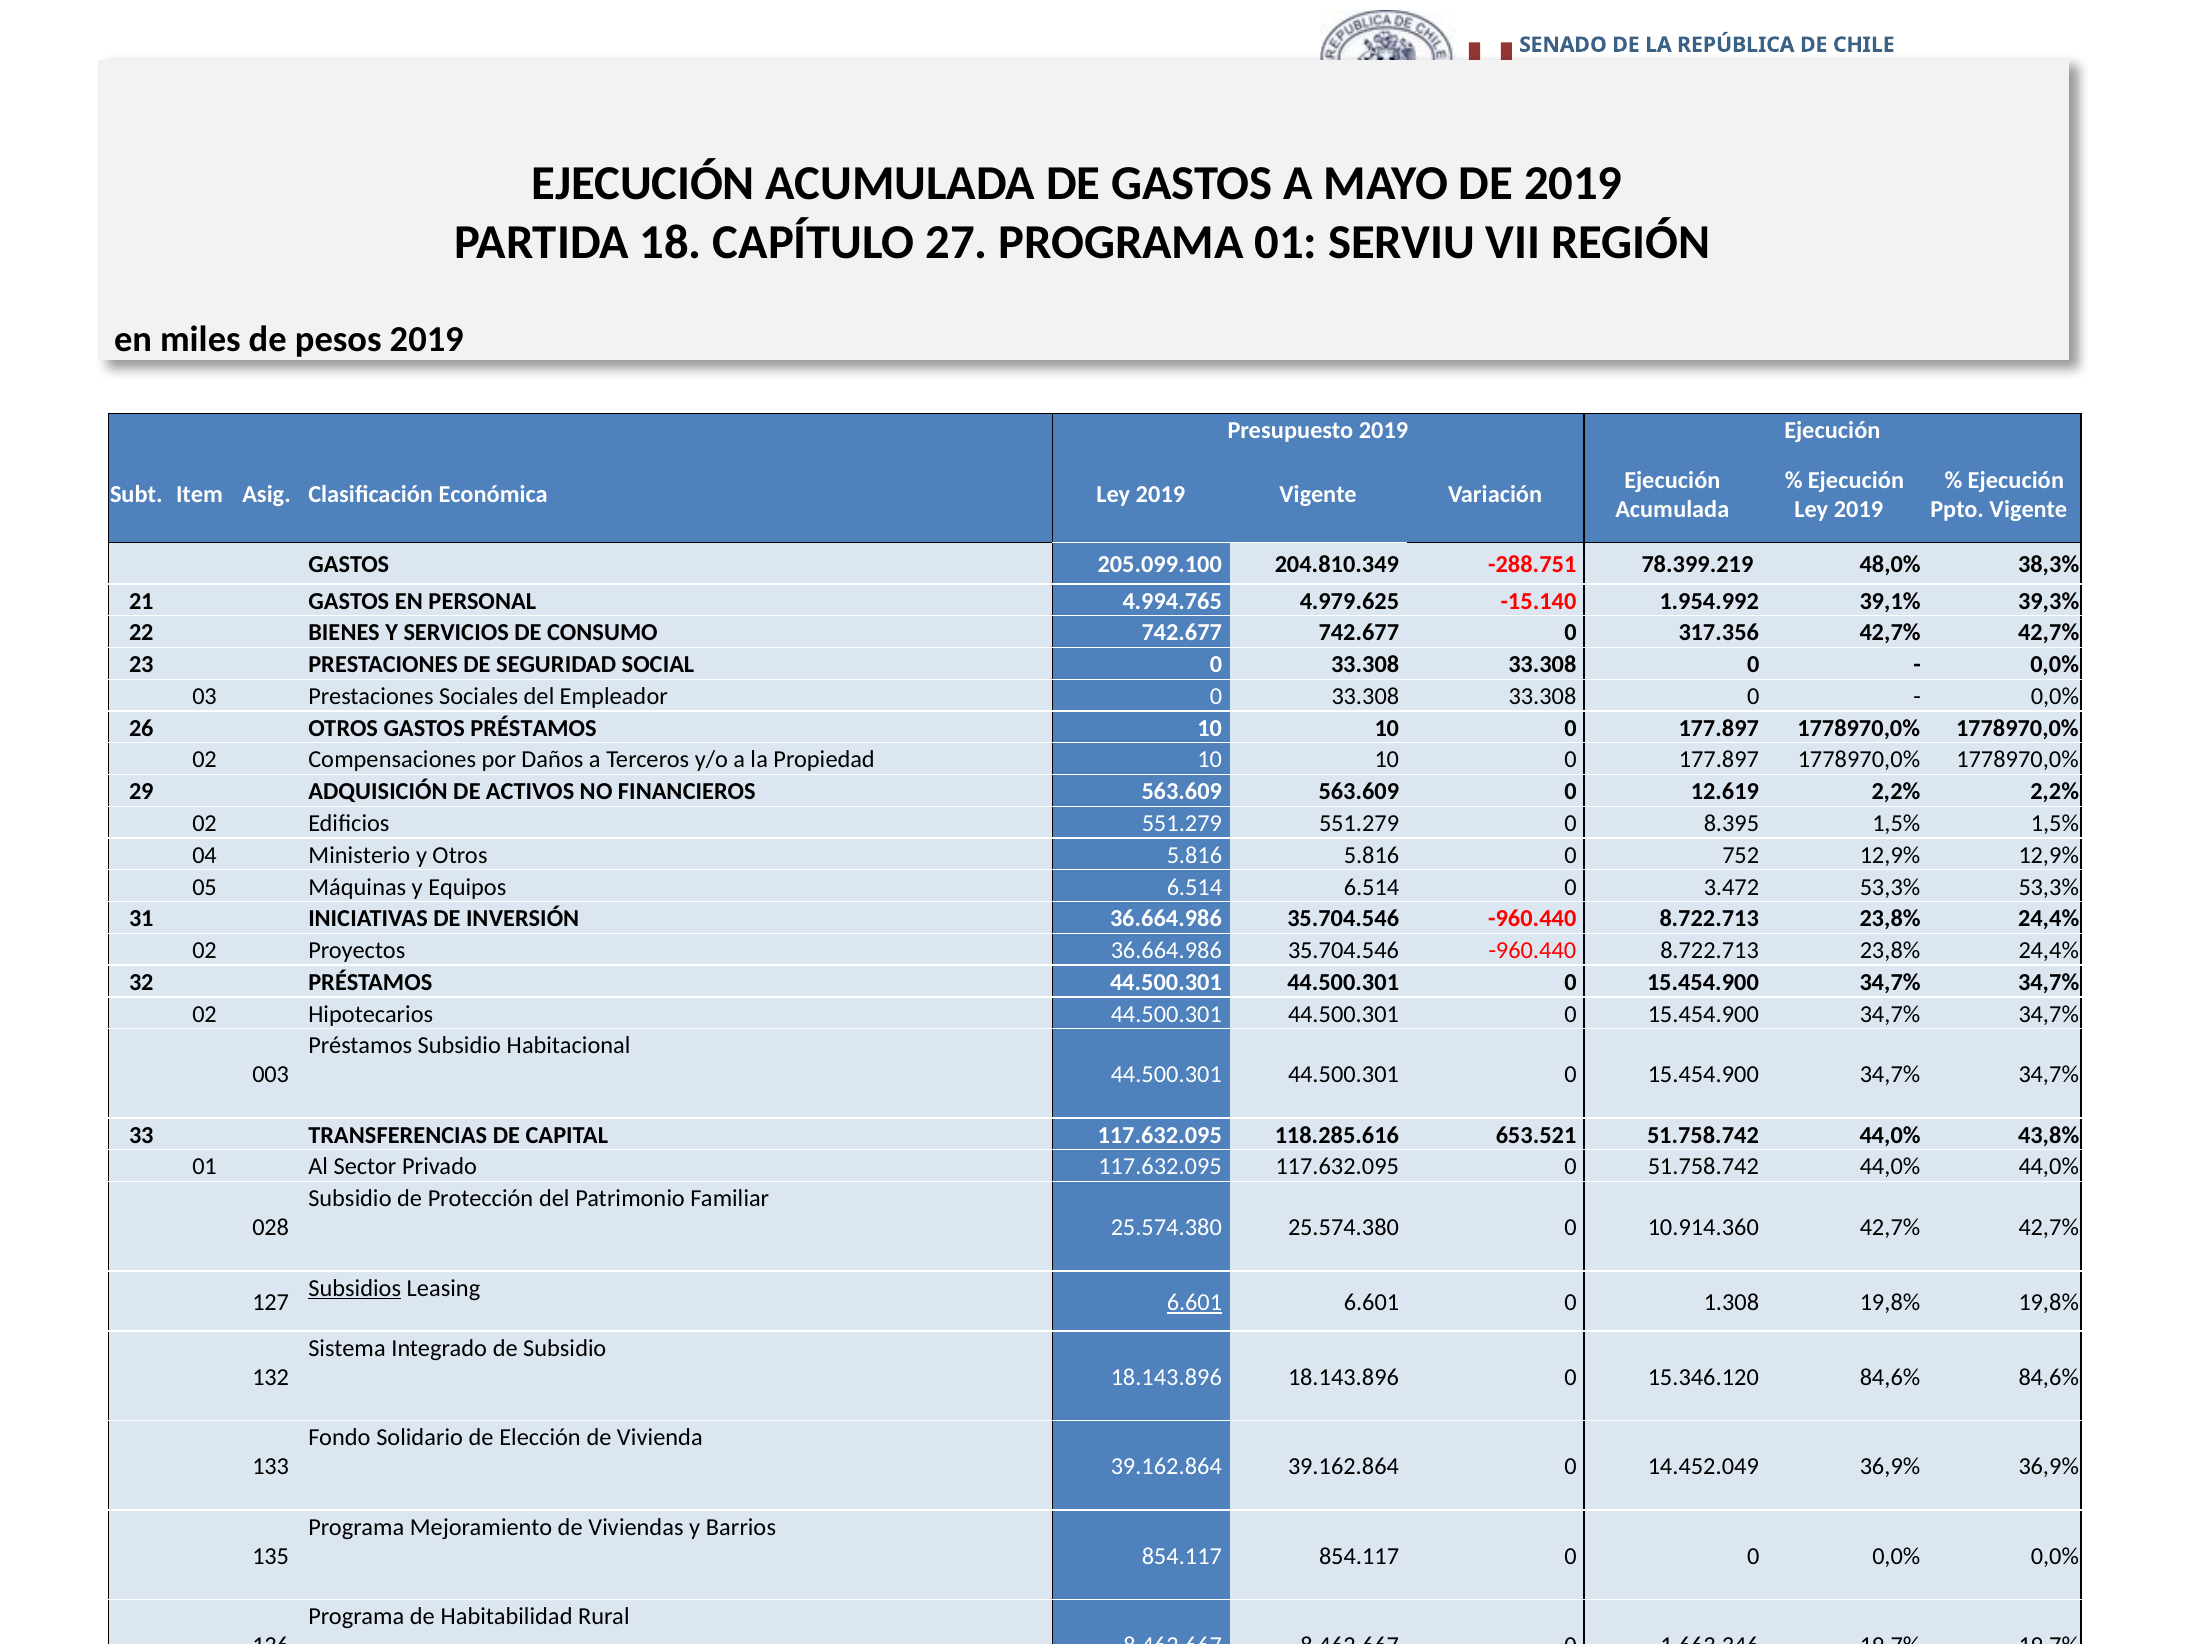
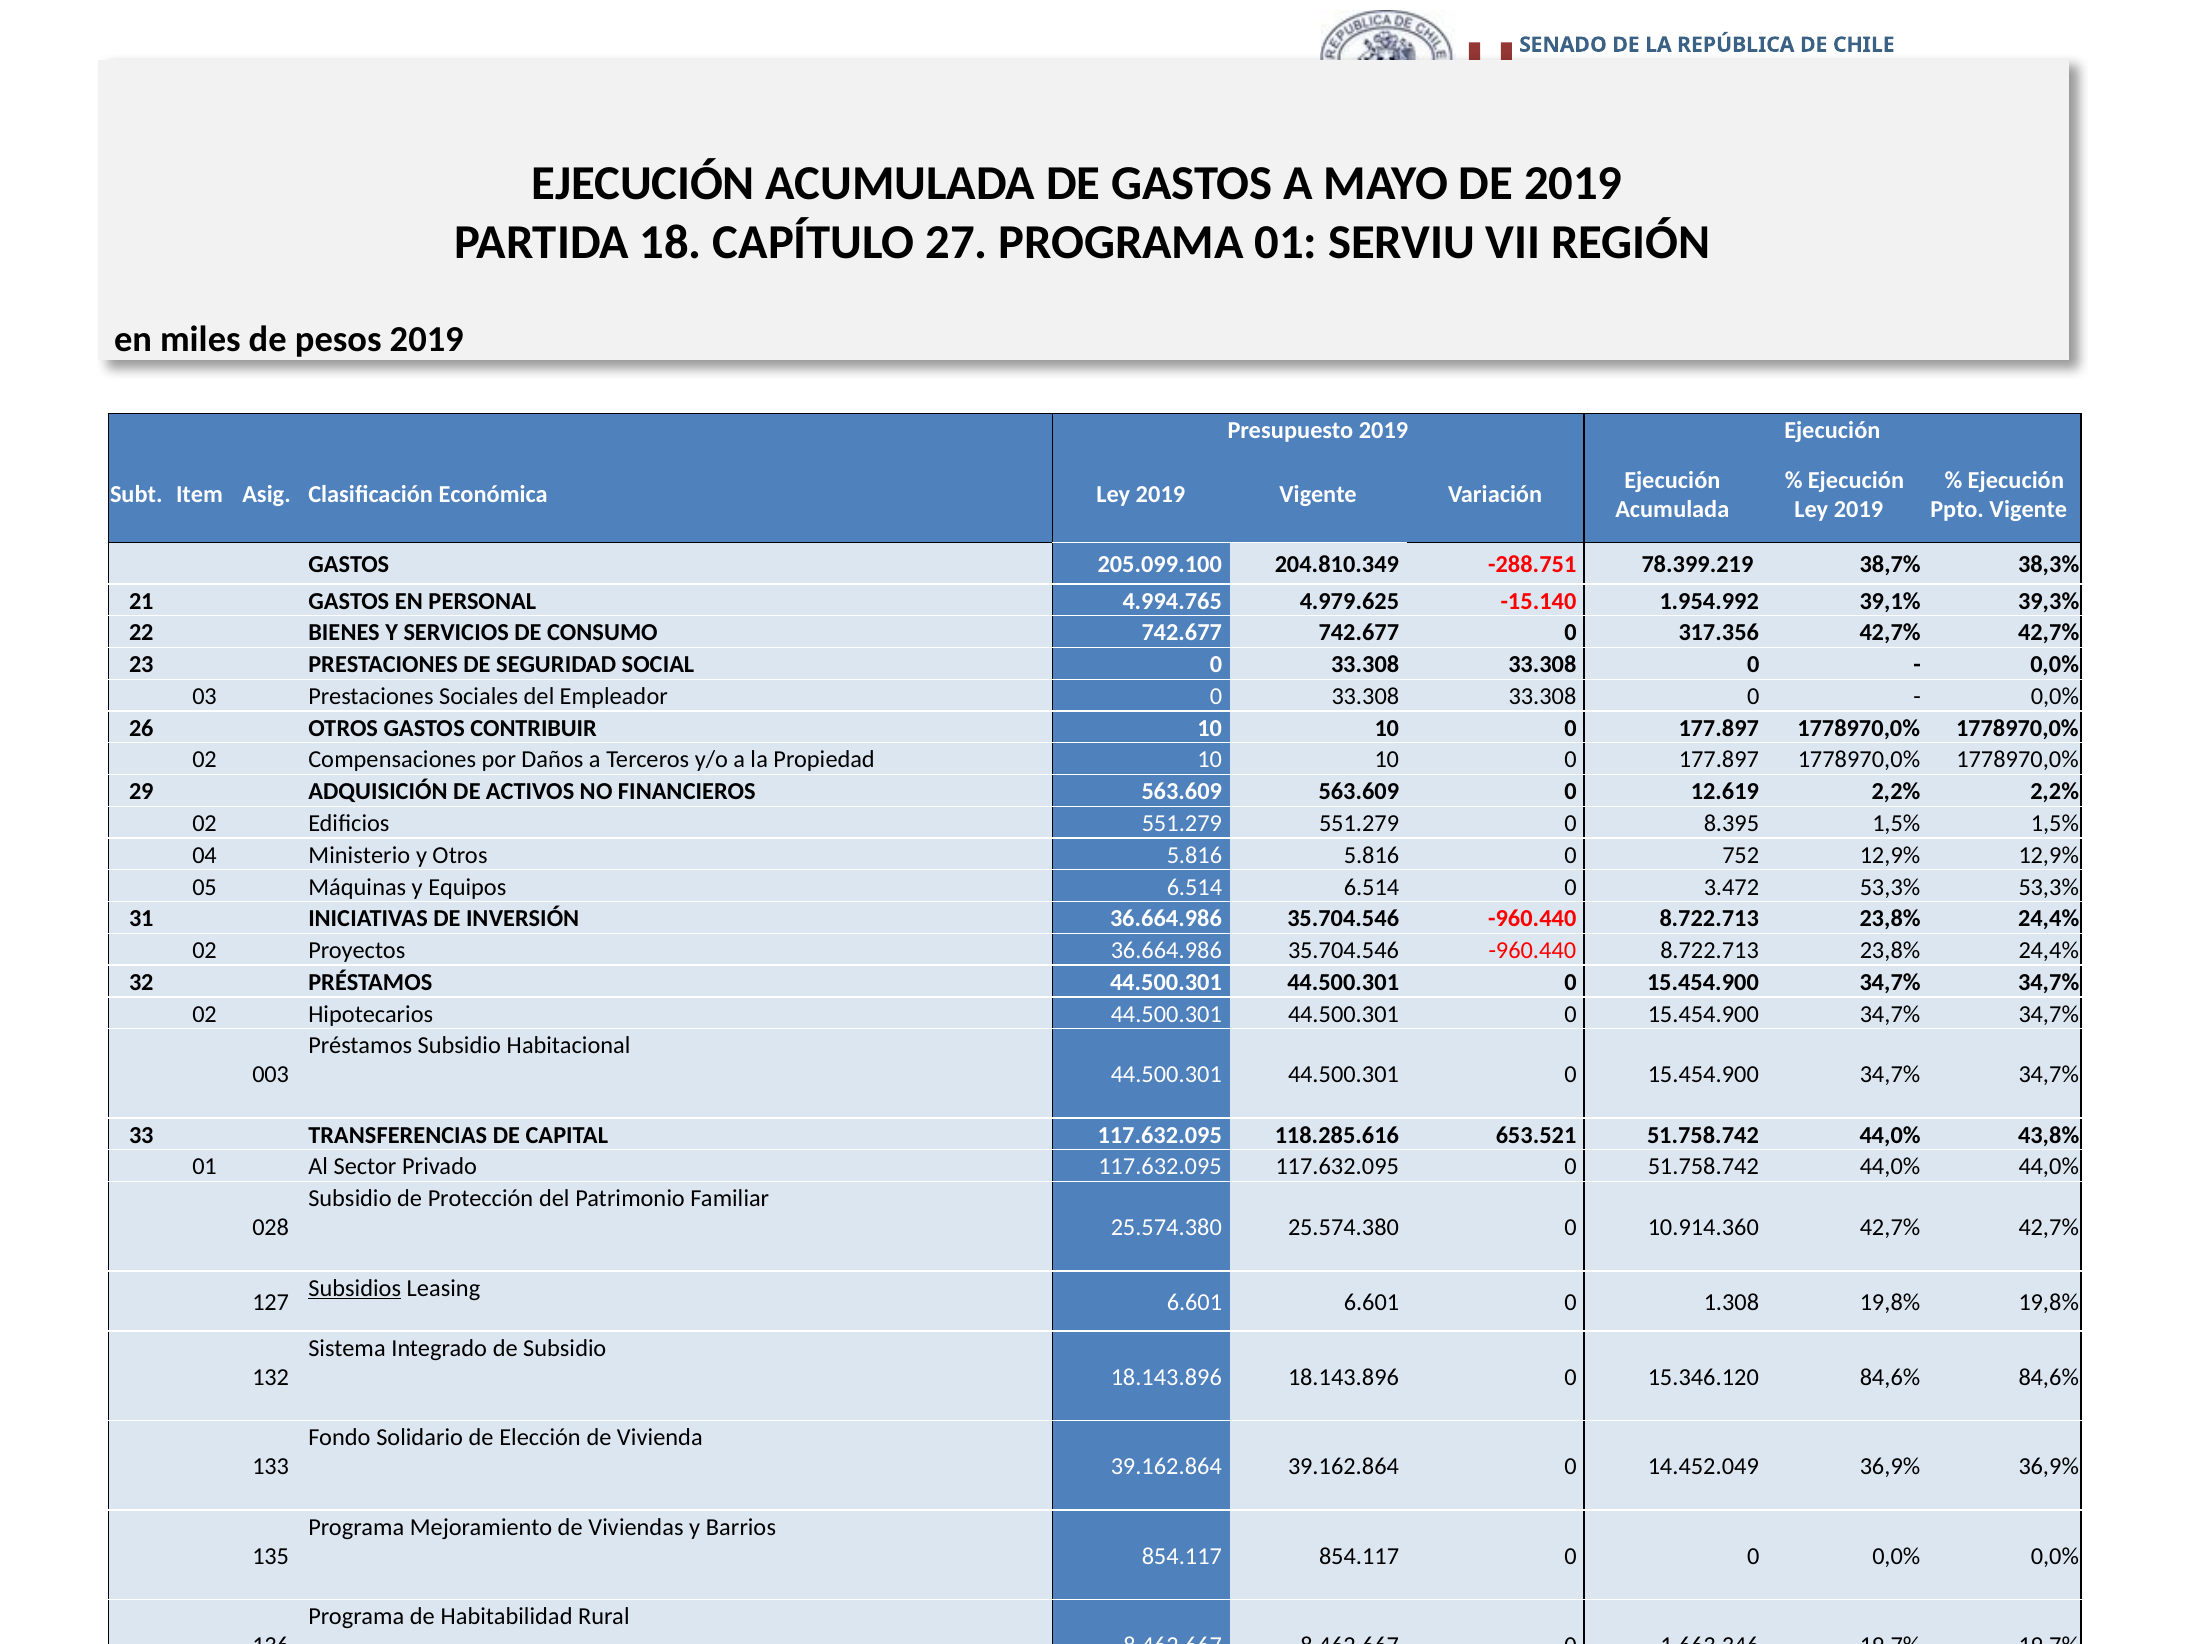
48,0%: 48,0% -> 38,7%
GASTOS PRÉSTAMOS: PRÉSTAMOS -> CONTRIBUIR
6.601 at (1194, 1302) underline: present -> none
